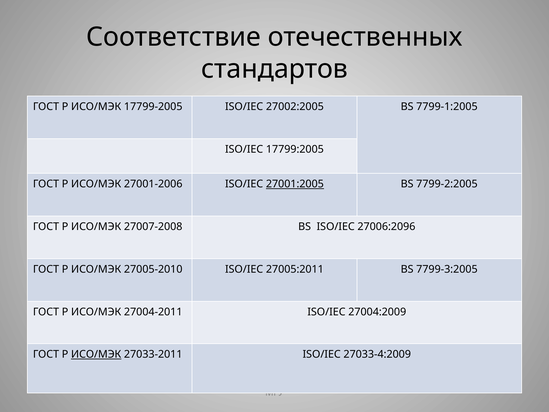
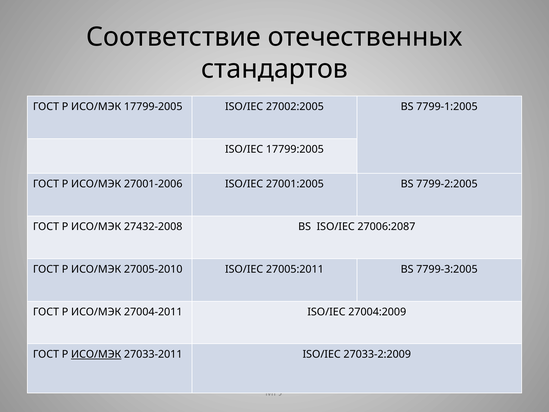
27001:2005 underline: present -> none
27007-2008: 27007-2008 -> 27432-2008
27006:2096: 27006:2096 -> 27006:2087
27033-4:2009: 27033-4:2009 -> 27033-2:2009
